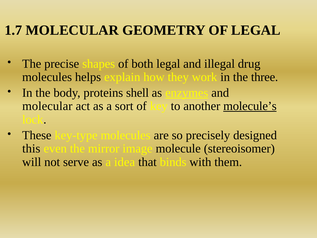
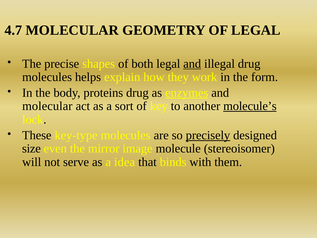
1.7: 1.7 -> 4.7
and at (192, 64) underline: none -> present
three: three -> form
proteins shell: shell -> drug
precisely underline: none -> present
this: this -> size
